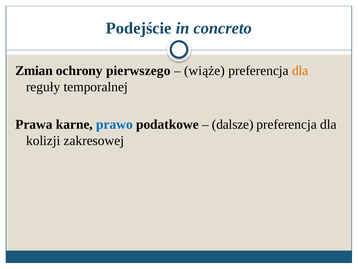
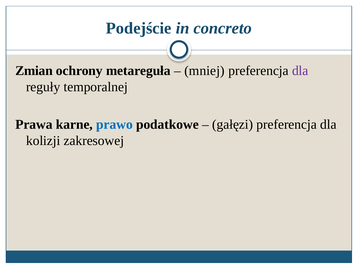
pierwszego: pierwszego -> metareguła
wiąże: wiąże -> mniej
dla at (300, 71) colour: orange -> purple
dalsze: dalsze -> gałęzi
